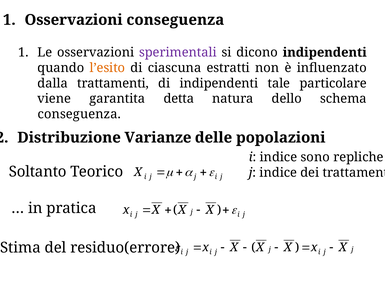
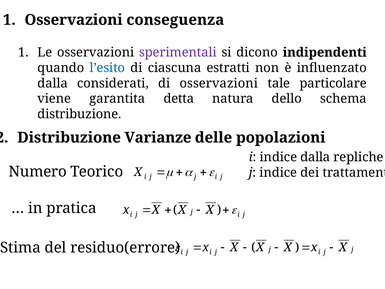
l’esito colour: orange -> blue
dalla trattamenti: trattamenti -> considerati
di indipendenti: indipendenti -> osservazioni
conseguenza at (79, 114): conseguenza -> distribuzione
indice sono: sono -> dalla
Soltanto: Soltanto -> Numero
